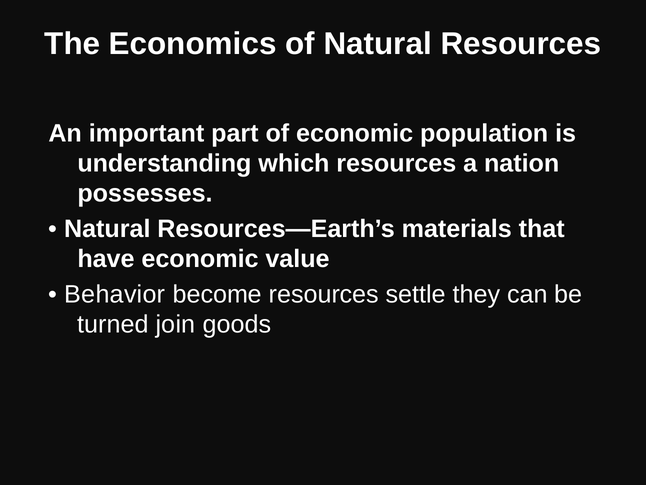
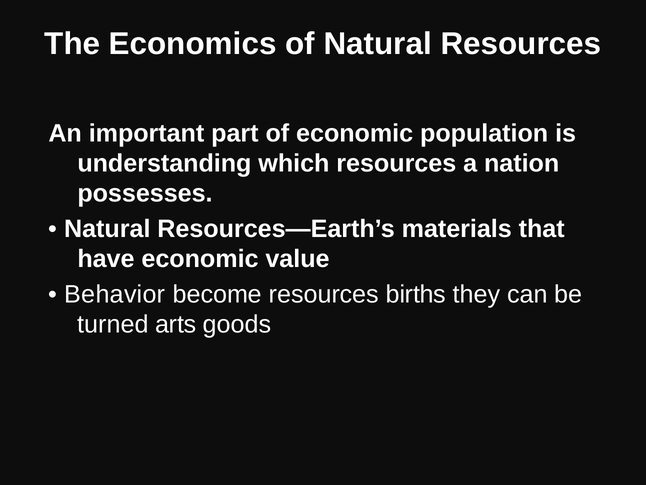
settle: settle -> births
join: join -> arts
